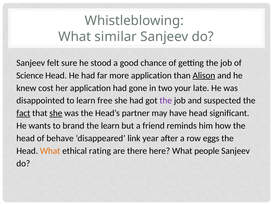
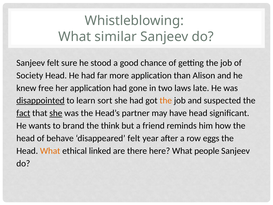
Science: Science -> Society
Alison underline: present -> none
cost: cost -> free
your: your -> laws
disappointed underline: none -> present
free: free -> sort
the at (166, 100) colour: purple -> orange
the learn: learn -> think
disappeared link: link -> felt
rating: rating -> linked
